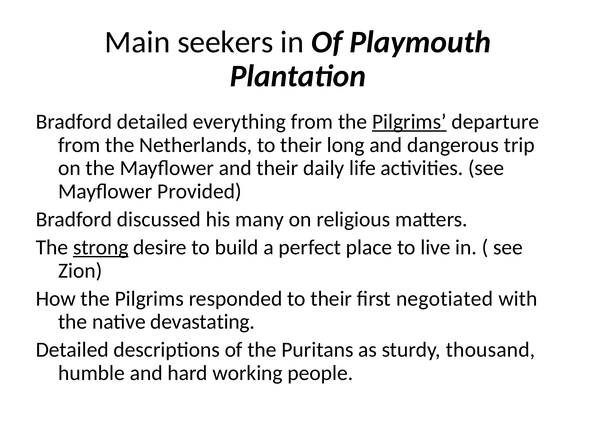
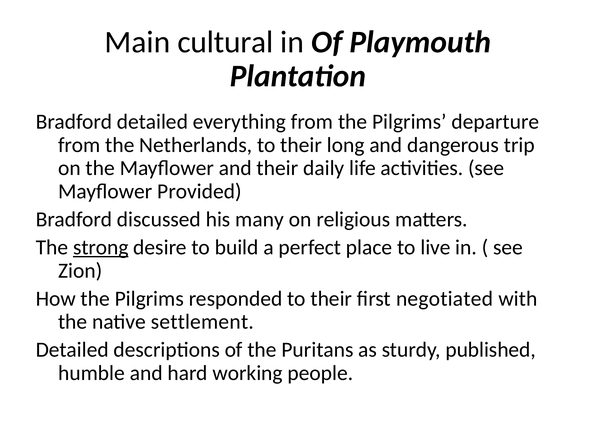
seekers: seekers -> cultural
Pilgrims at (409, 122) underline: present -> none
devastating: devastating -> settlement
thousand: thousand -> published
